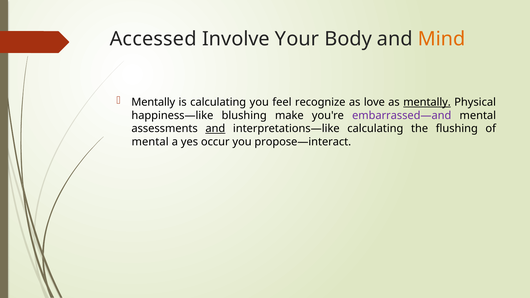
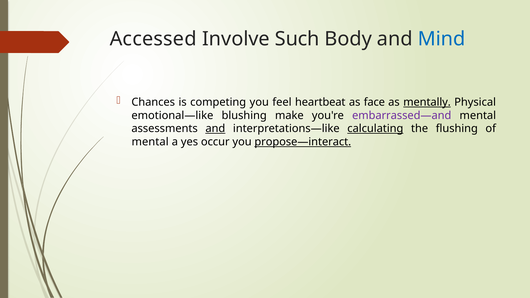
Your: Your -> Such
Mind colour: orange -> blue
Mentally at (153, 102): Mentally -> Chances
is calculating: calculating -> competing
recognize: recognize -> heartbeat
love: love -> face
happiness—like: happiness—like -> emotional—like
calculating at (375, 129) underline: none -> present
propose—interact underline: none -> present
